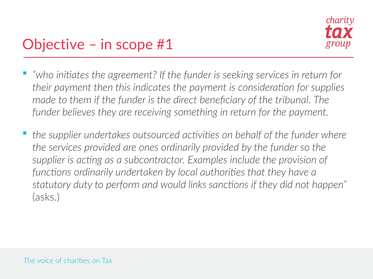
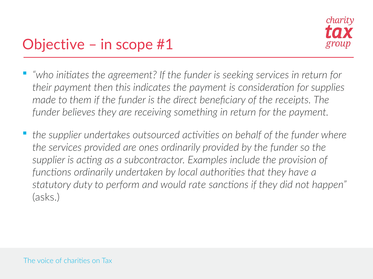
tribunal: tribunal -> receipts
links: links -> rate
